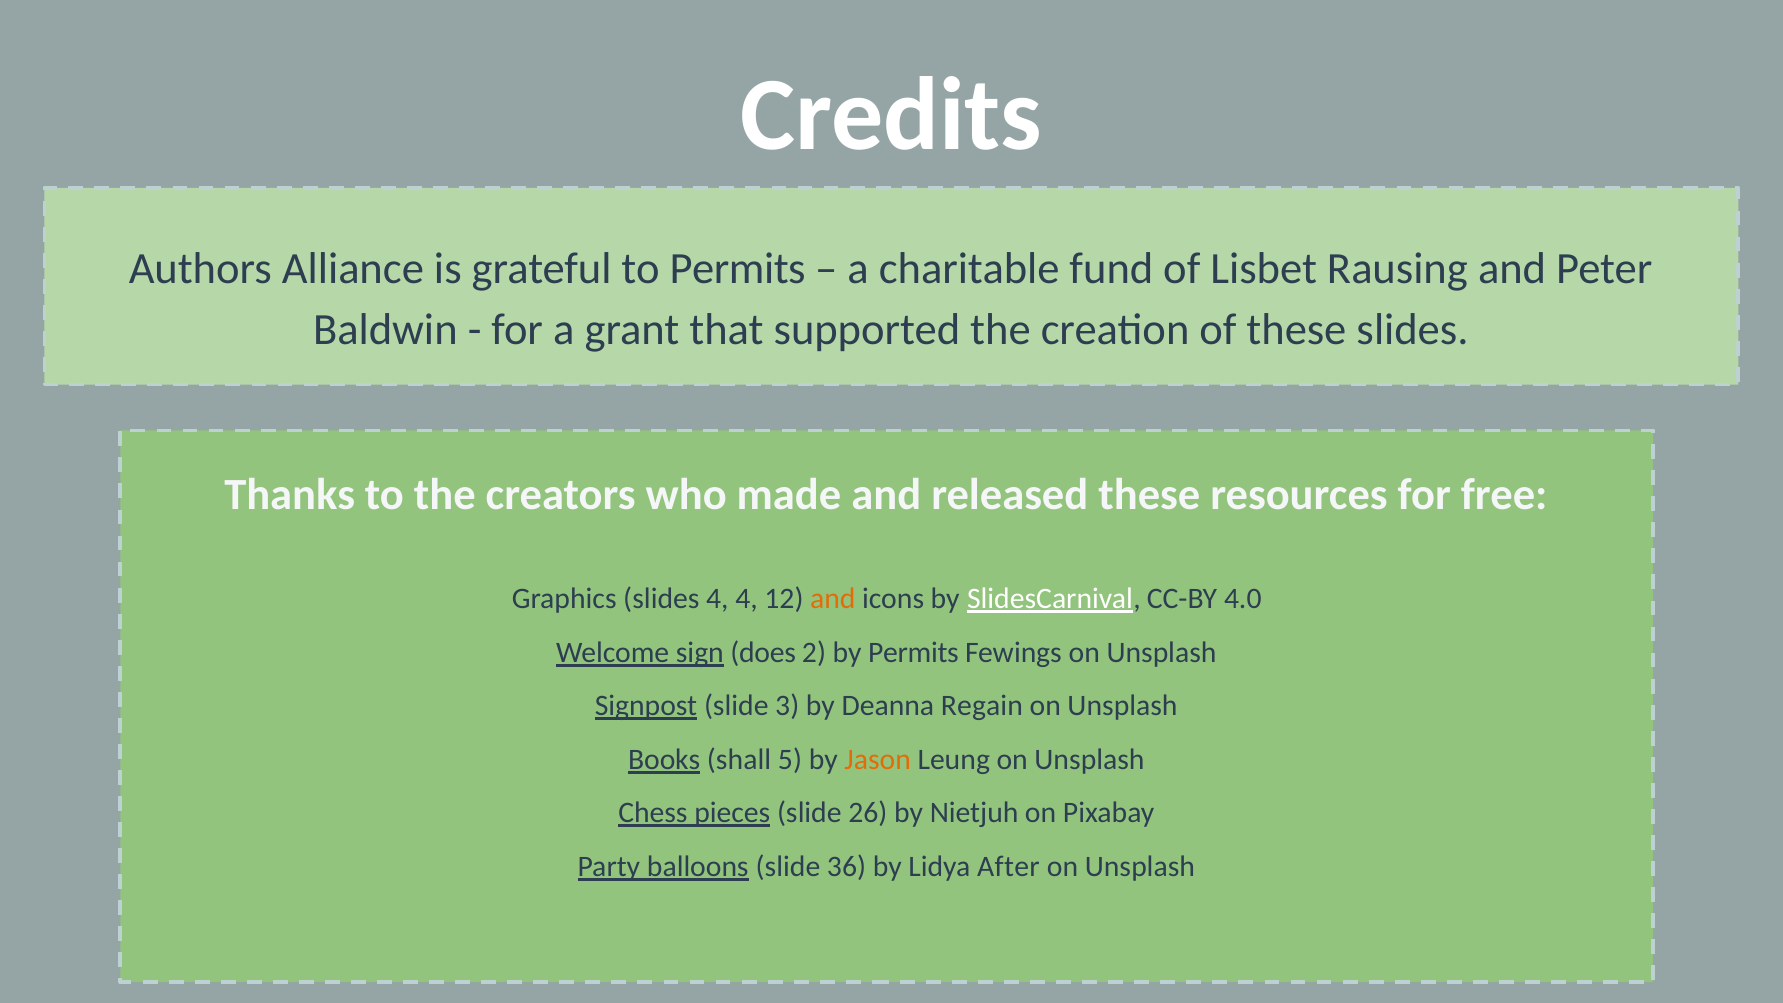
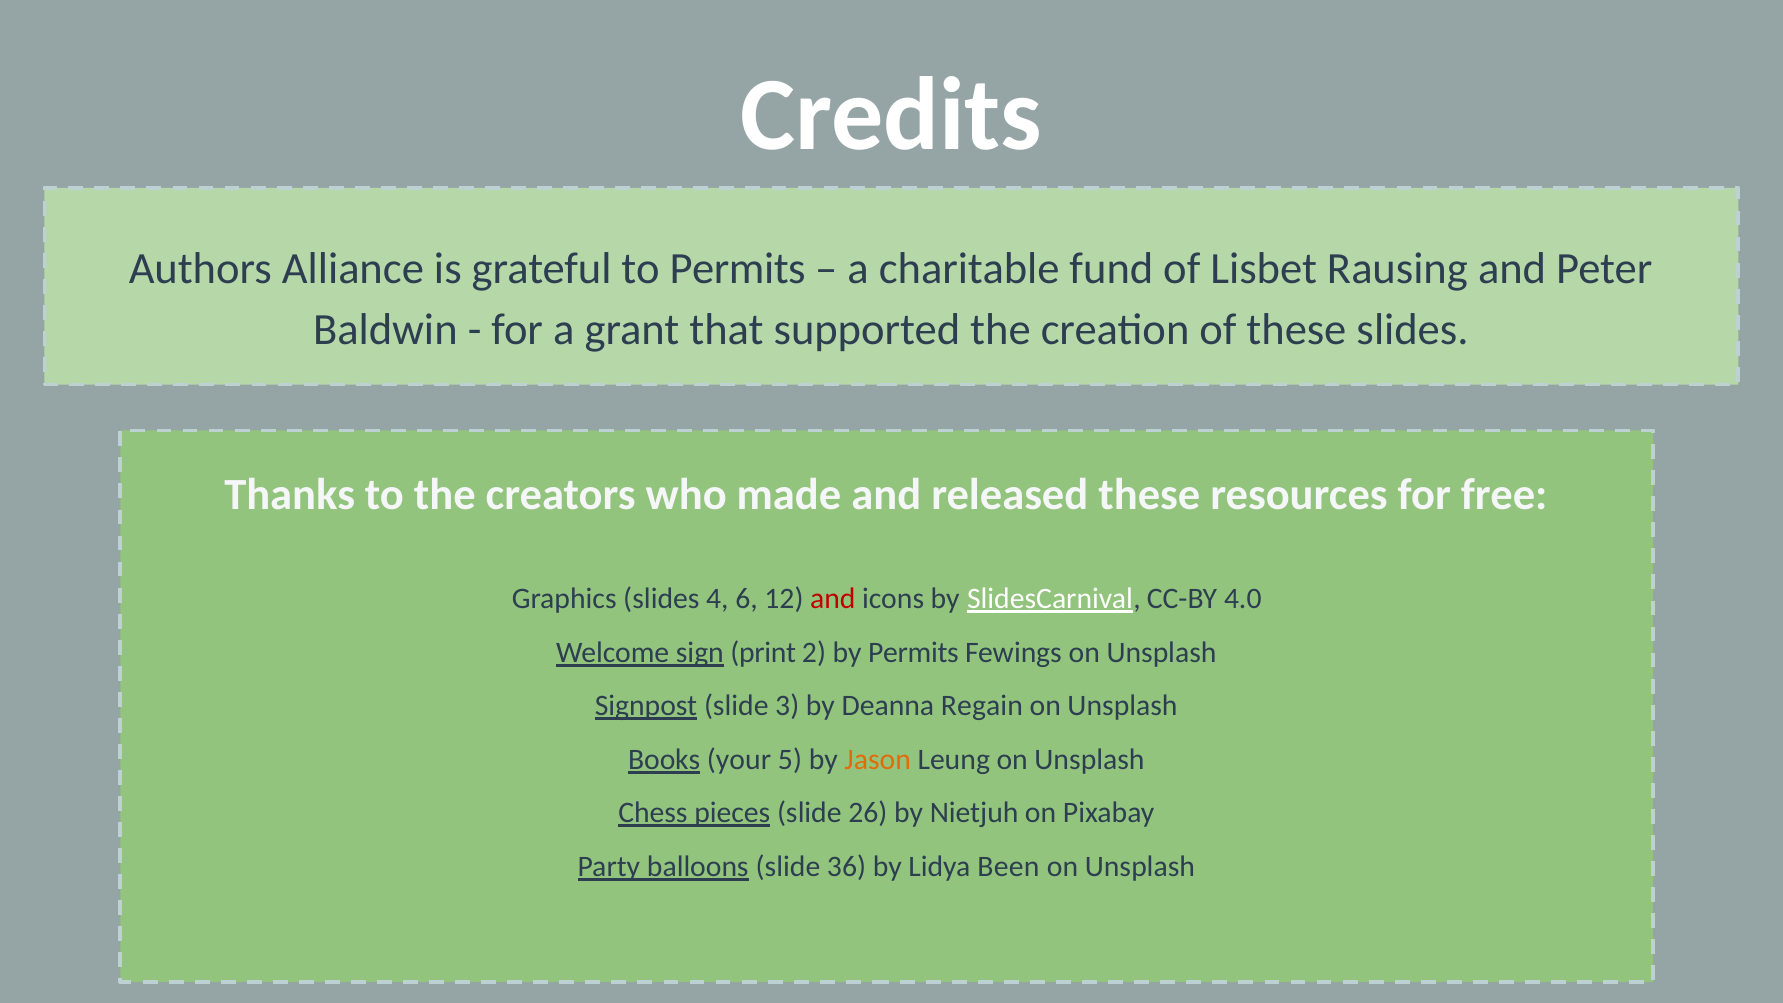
4 4: 4 -> 6
and at (833, 599) colour: orange -> red
does: does -> print
shall: shall -> your
After: After -> Been
